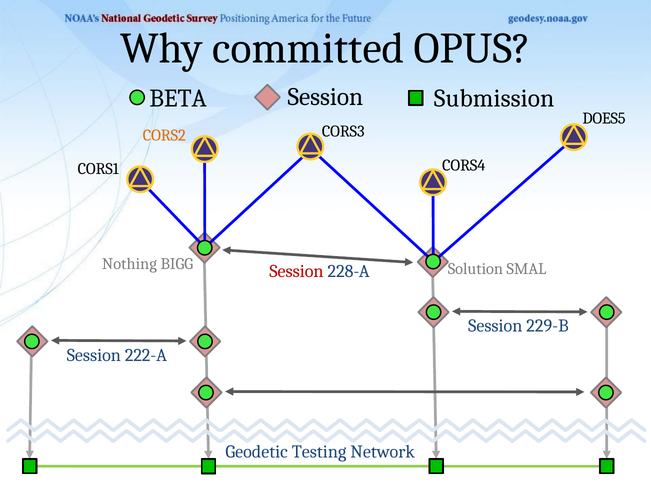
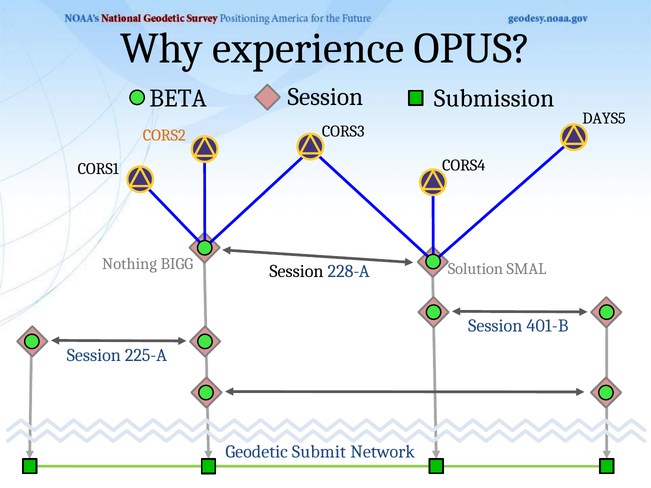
committed: committed -> experience
DOES5: DOES5 -> DAYS5
Session at (296, 272) colour: red -> black
229-B: 229-B -> 401-B
222-A: 222-A -> 225-A
Testing: Testing -> Submit
